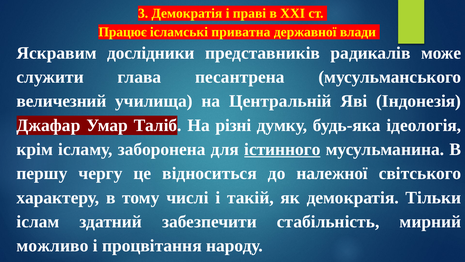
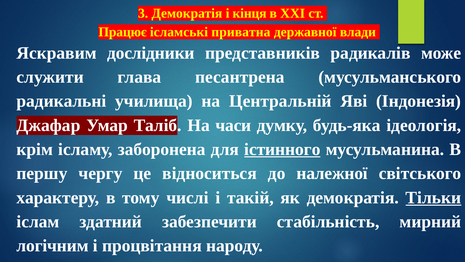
праві: праві -> кінця
величезний: величезний -> радикальні
різні: різні -> часи
Тільки underline: none -> present
можливо: можливо -> логічним
